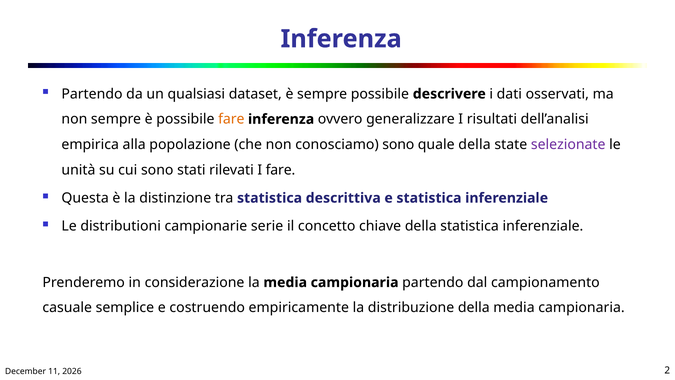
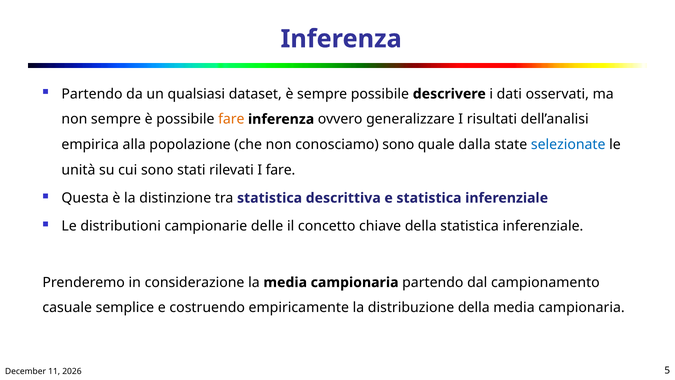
quale della: della -> dalla
selezionate colour: purple -> blue
serie: serie -> delle
2: 2 -> 5
